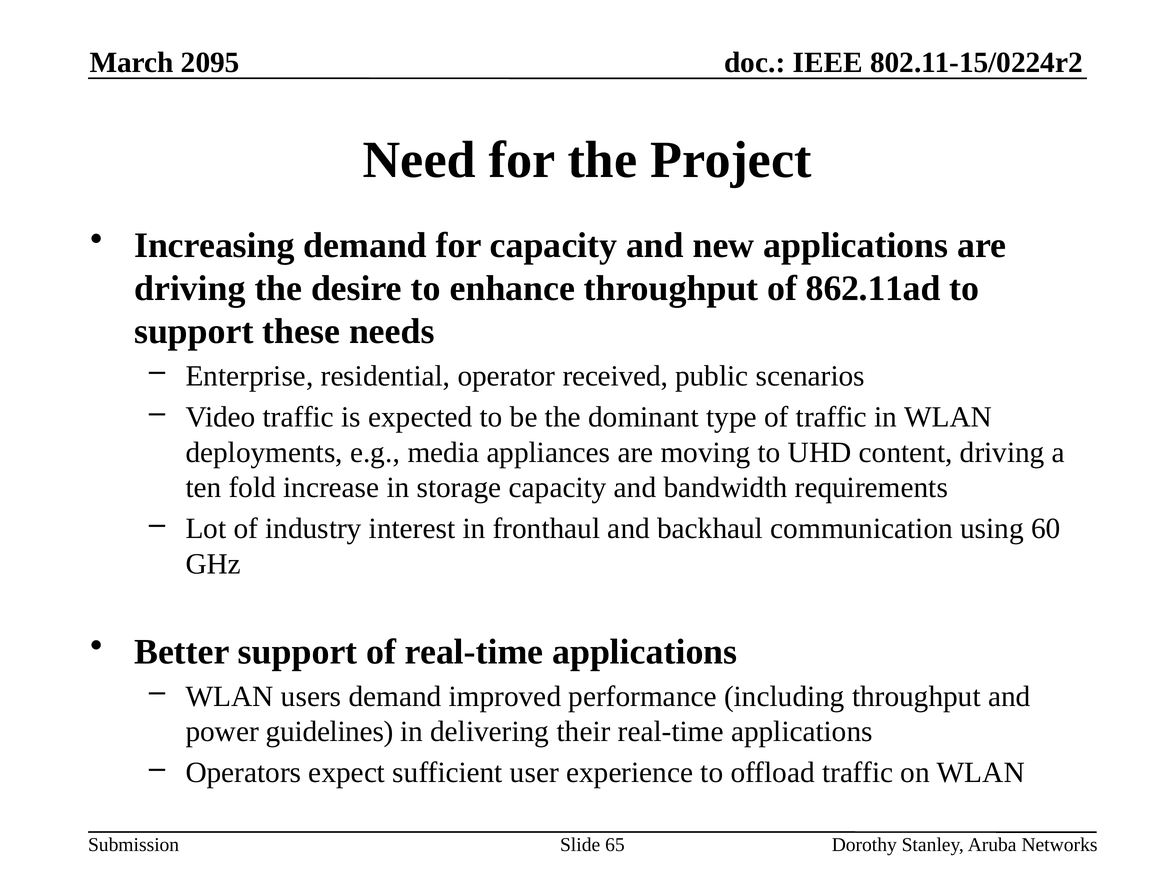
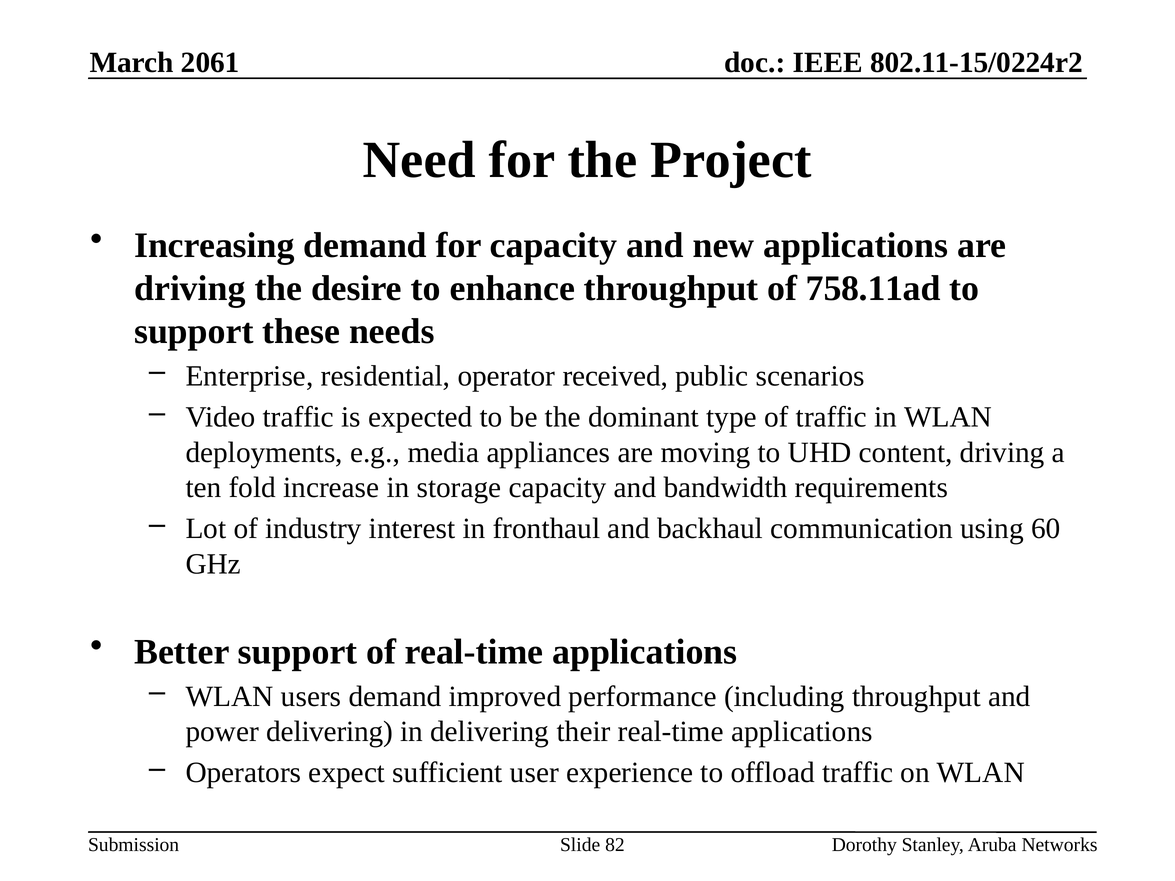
2095: 2095 -> 2061
862.11ad: 862.11ad -> 758.11ad
power guidelines: guidelines -> delivering
65: 65 -> 82
